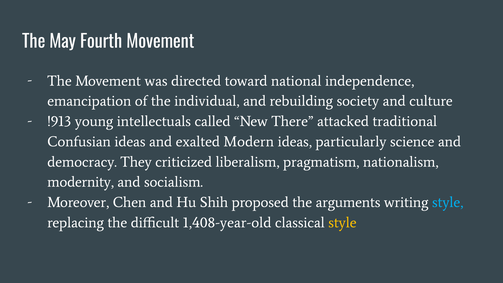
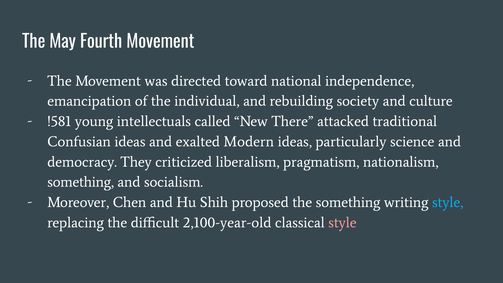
!913: !913 -> !581
modernity at (81, 182): modernity -> something
the arguments: arguments -> something
1,408-year-old: 1,408-year-old -> 2,100-year-old
style at (342, 223) colour: yellow -> pink
